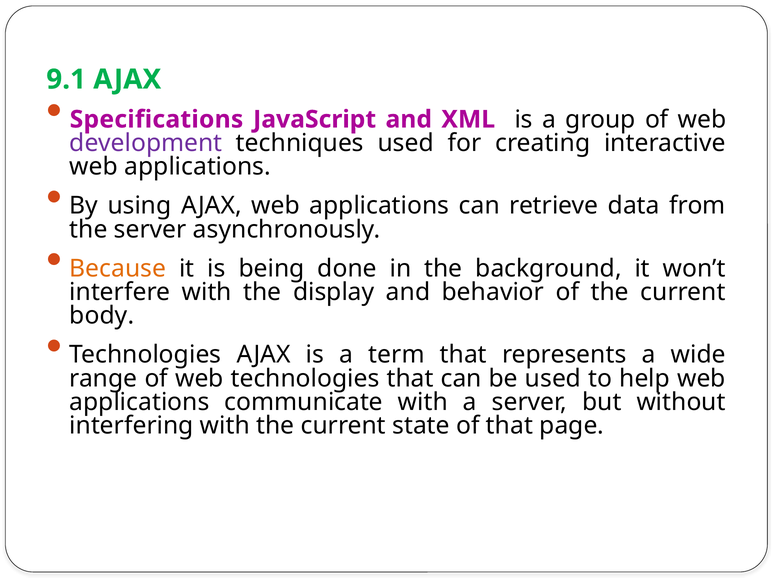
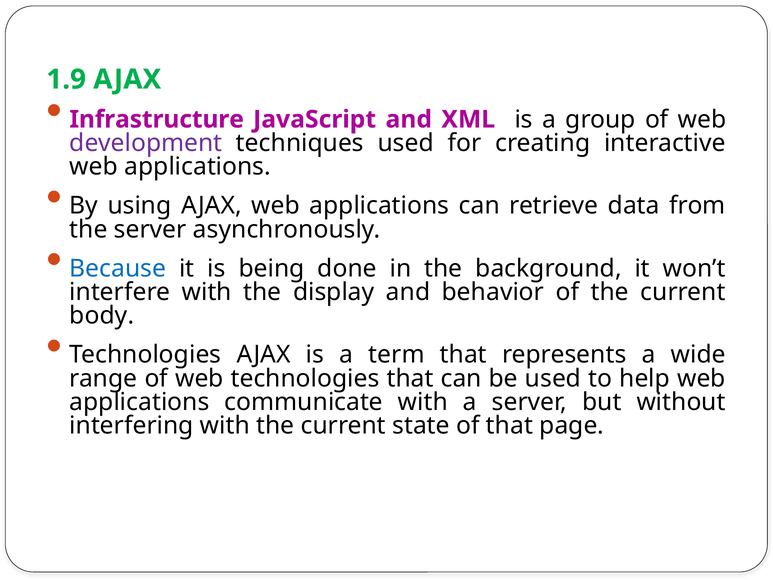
9.1: 9.1 -> 1.9
Specifications: Specifications -> Infrastructure
Because colour: orange -> blue
